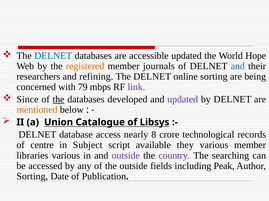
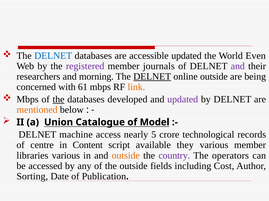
Hope: Hope -> Even
registered colour: orange -> purple
and at (238, 66) colour: blue -> purple
refining: refining -> morning
DELNET at (152, 77) underline: none -> present
online sorting: sorting -> outside
79: 79 -> 61
link colour: purple -> orange
Since at (28, 100): Since -> Mbps
Libsys: Libsys -> Model
database: database -> machine
8: 8 -> 5
Subject: Subject -> Content
outside at (126, 156) colour: purple -> orange
searching: searching -> operators
Peak: Peak -> Cost
